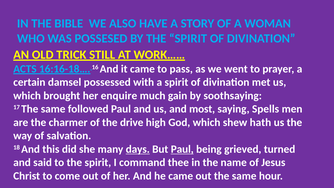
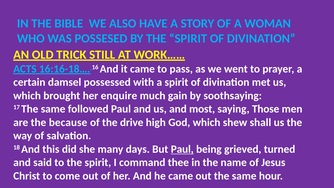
Spells: Spells -> Those
charmer: charmer -> because
hath: hath -> shall
days underline: present -> none
